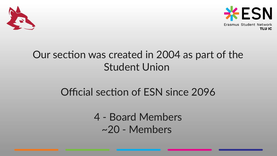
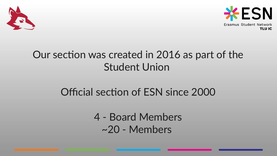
2004: 2004 -> 2016
2096: 2096 -> 2000
